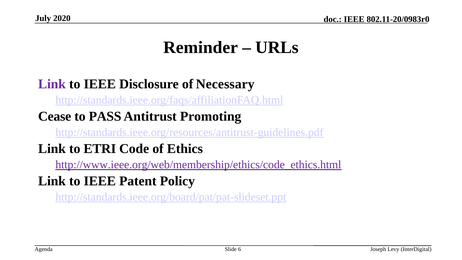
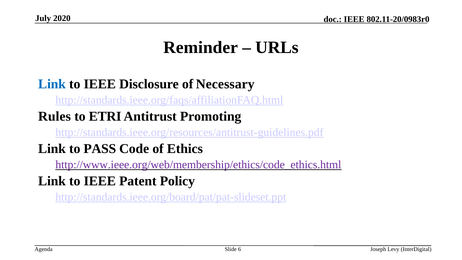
Link at (52, 84) colour: purple -> blue
Cease: Cease -> Rules
PASS: PASS -> ETRI
ETRI: ETRI -> PASS
